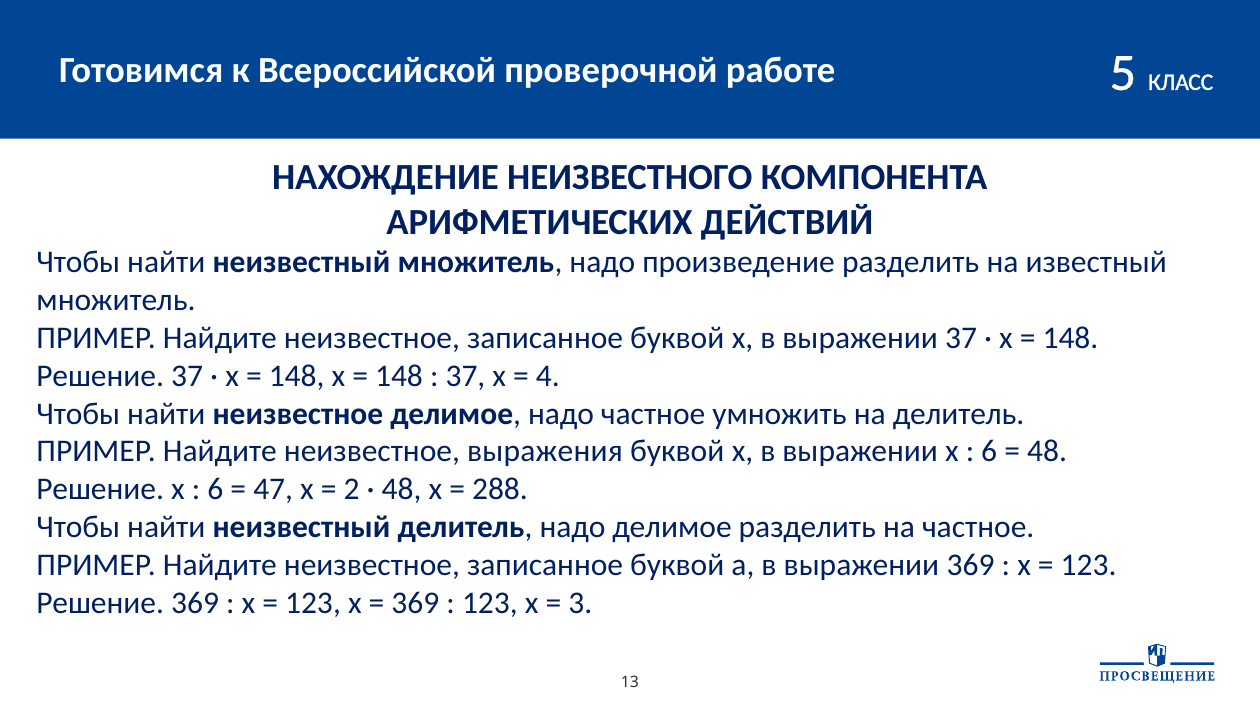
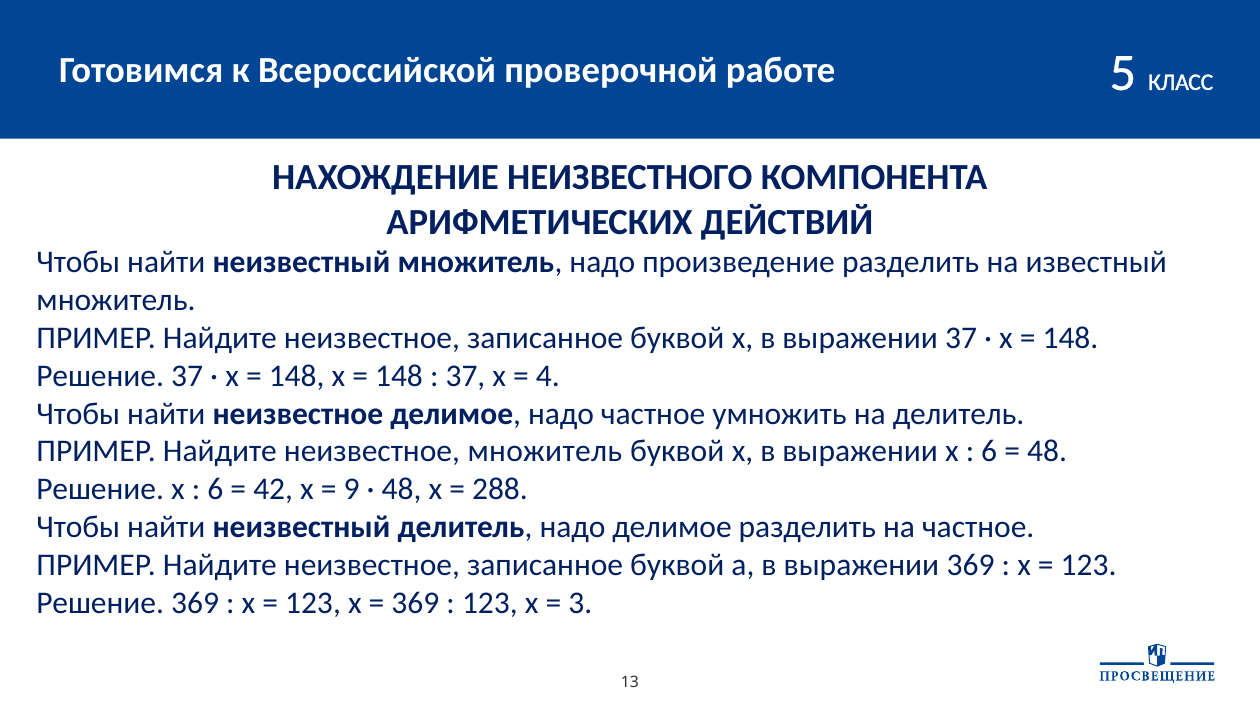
неизвестное выражения: выражения -> множитель
47: 47 -> 42
2: 2 -> 9
